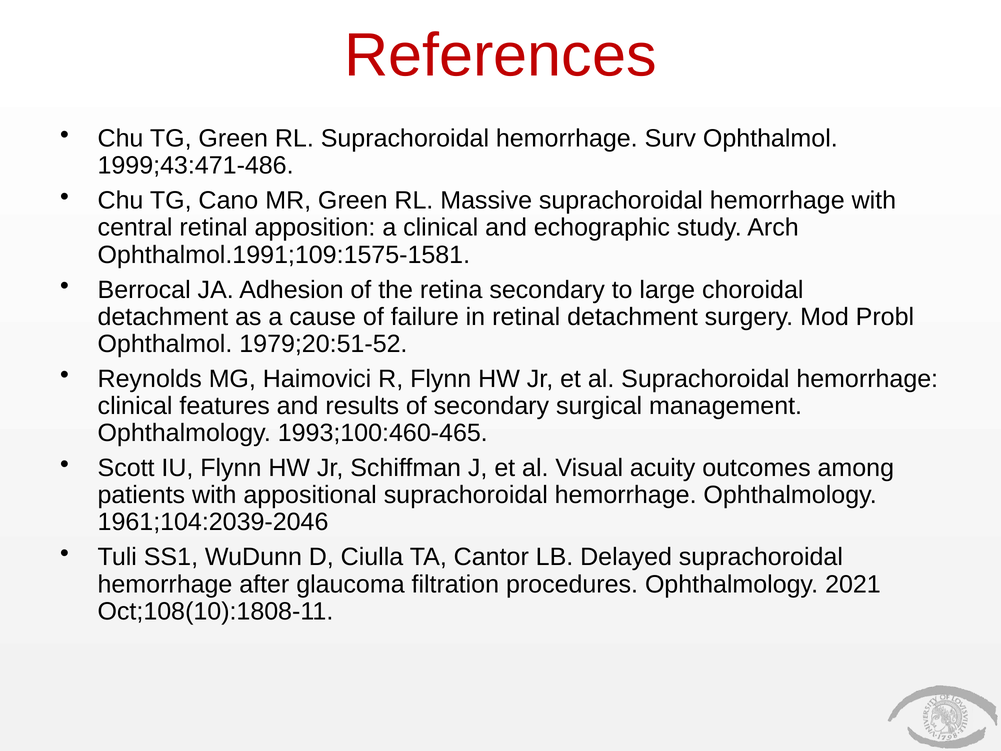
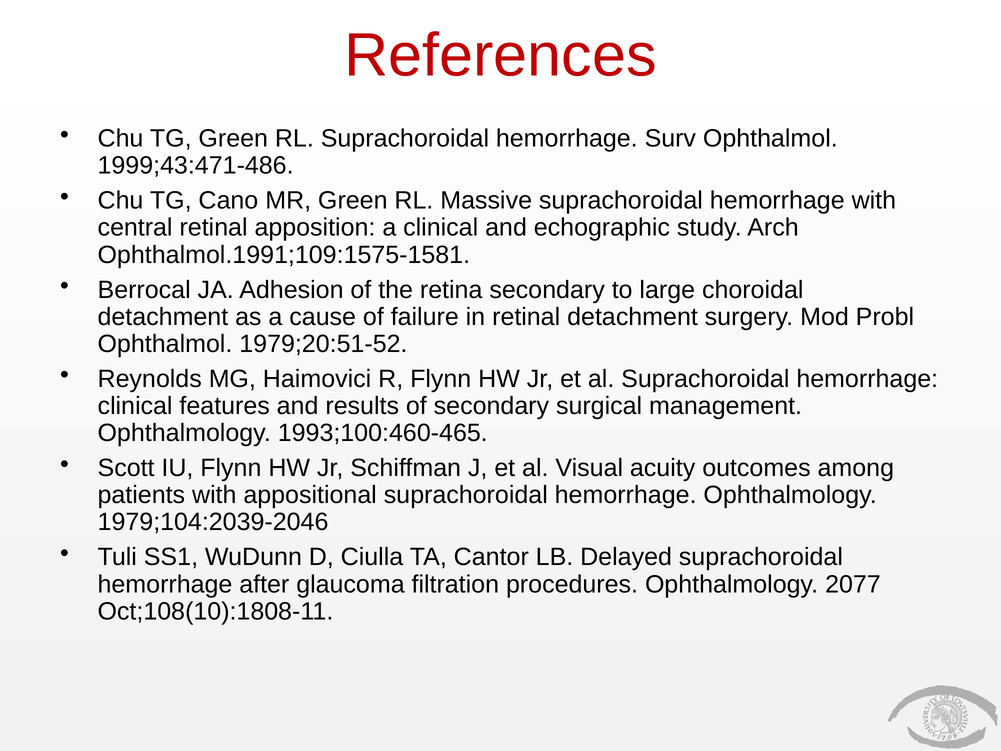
1961;104:2039-2046: 1961;104:2039-2046 -> 1979;104:2039-2046
2021: 2021 -> 2077
